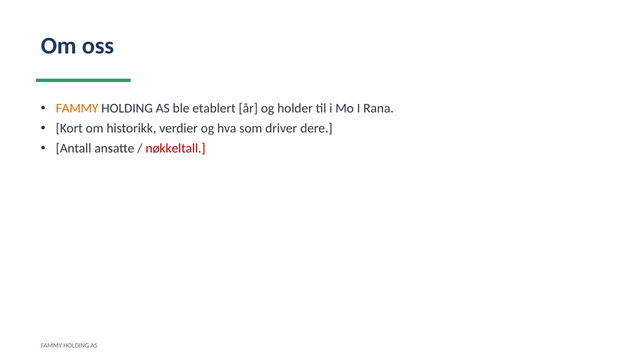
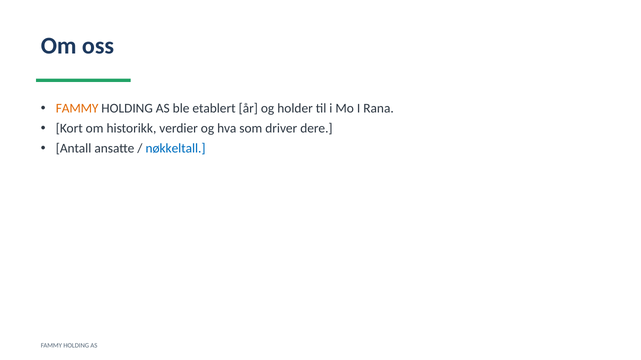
nøkkeltall colour: red -> blue
